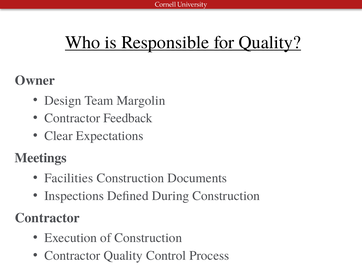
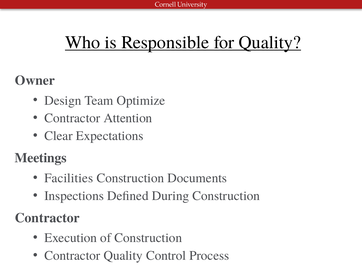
Margolin: Margolin -> Optimize
Feedback: Feedback -> Attention
